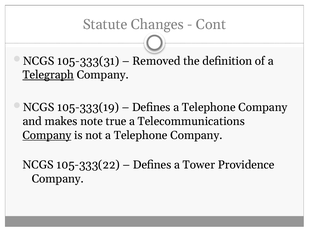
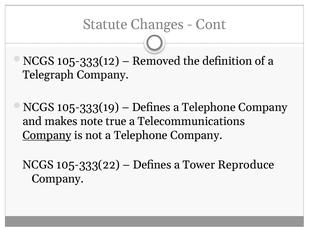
105-333(31: 105-333(31 -> 105-333(12
Telegraph underline: present -> none
Providence: Providence -> Reproduce
